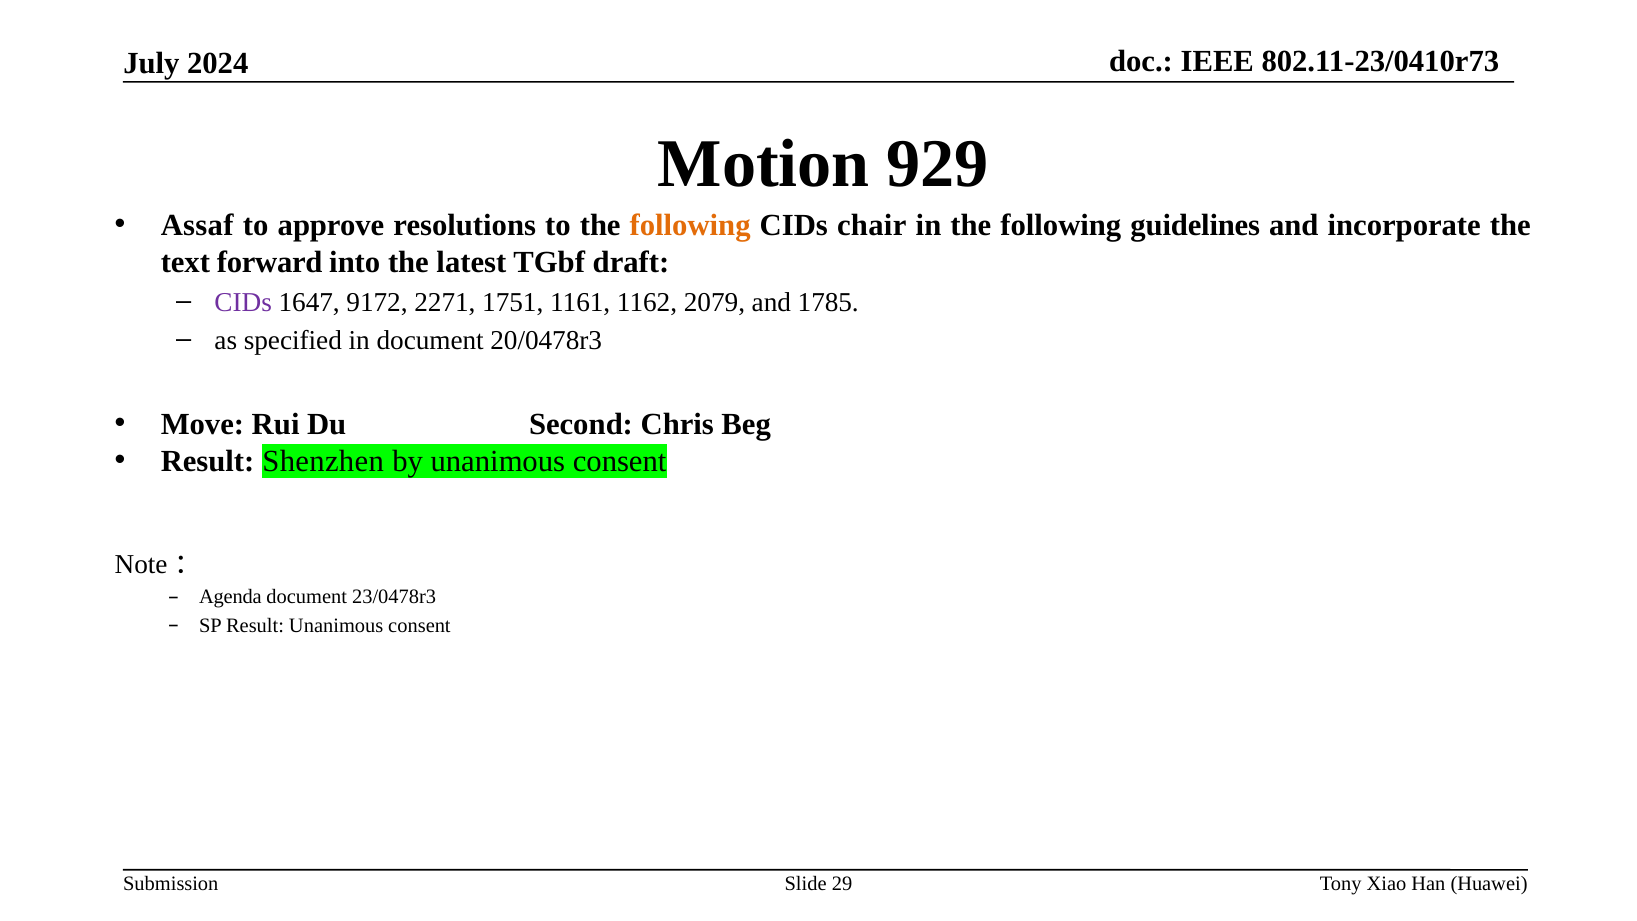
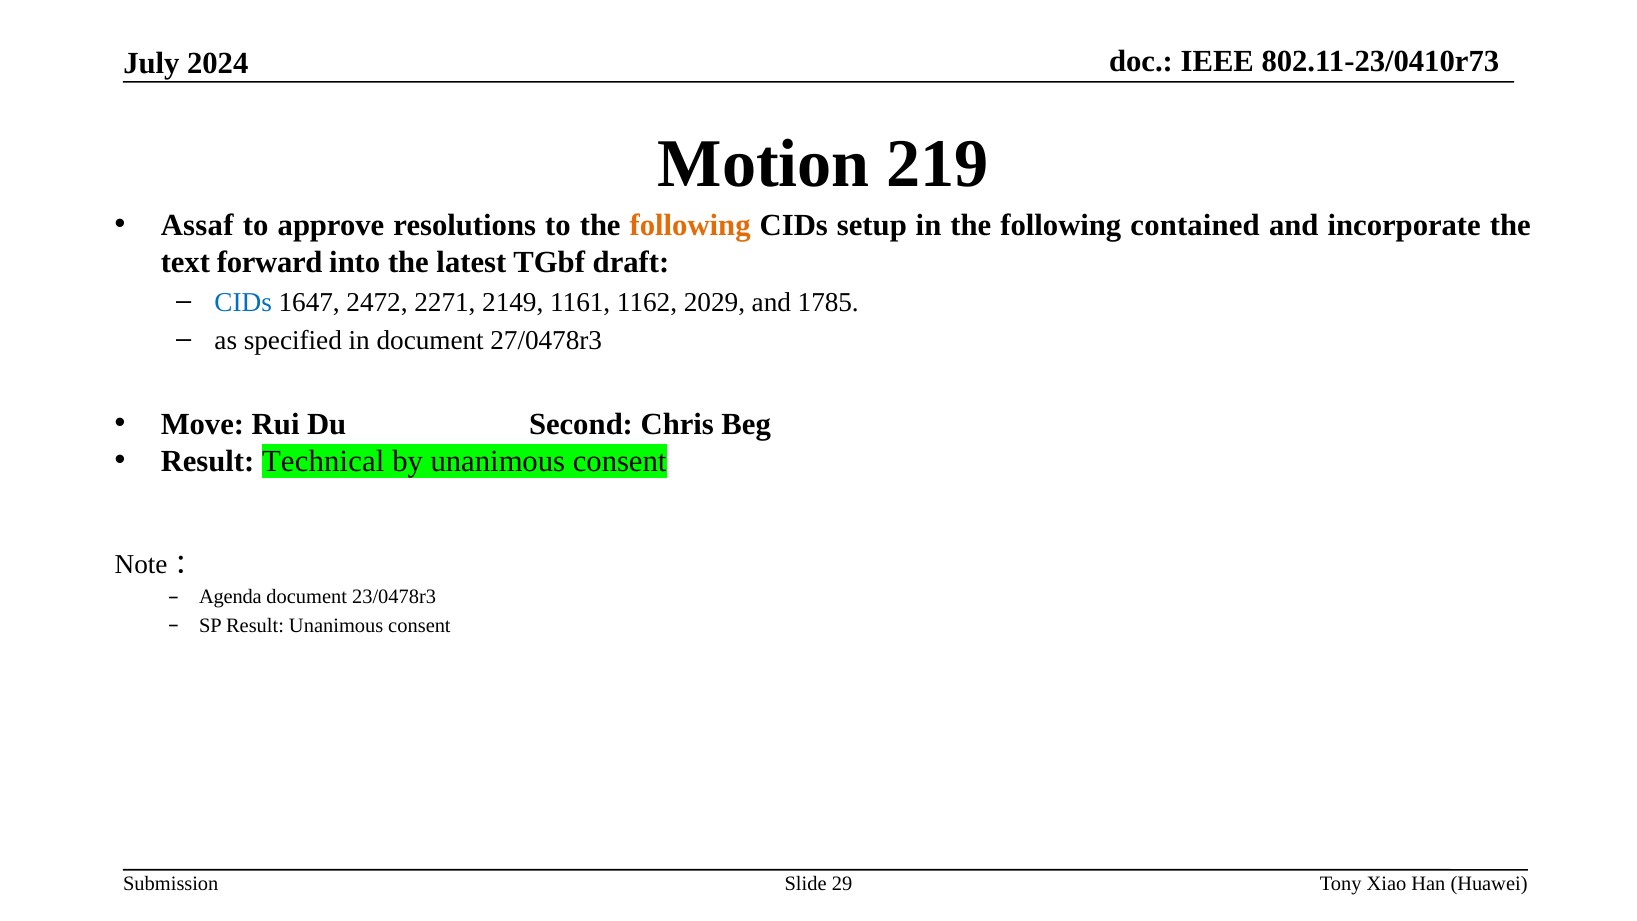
929: 929 -> 219
chair: chair -> setup
guidelines: guidelines -> contained
CIDs at (243, 302) colour: purple -> blue
9172: 9172 -> 2472
1751: 1751 -> 2149
2079: 2079 -> 2029
20/0478r3: 20/0478r3 -> 27/0478r3
Shenzhen: Shenzhen -> Technical
